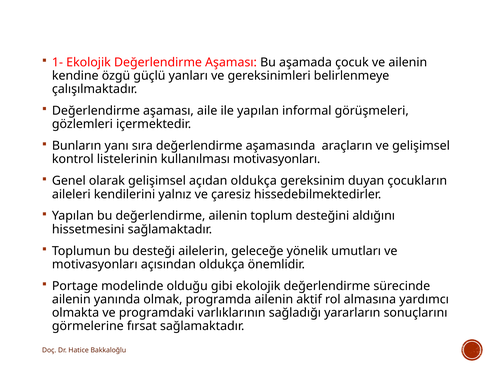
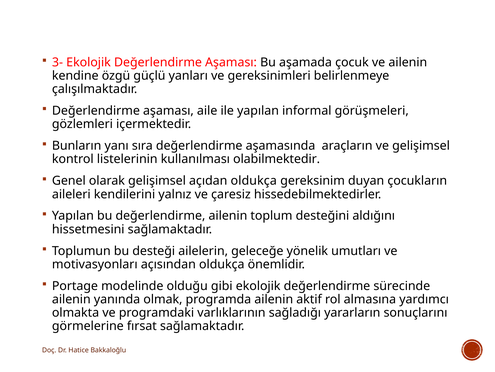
1-: 1- -> 3-
kullanılması motivasyonları: motivasyonları -> olabilmektedir
